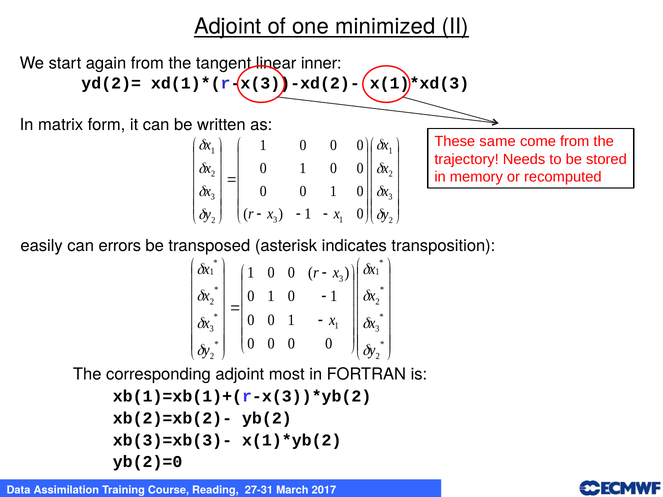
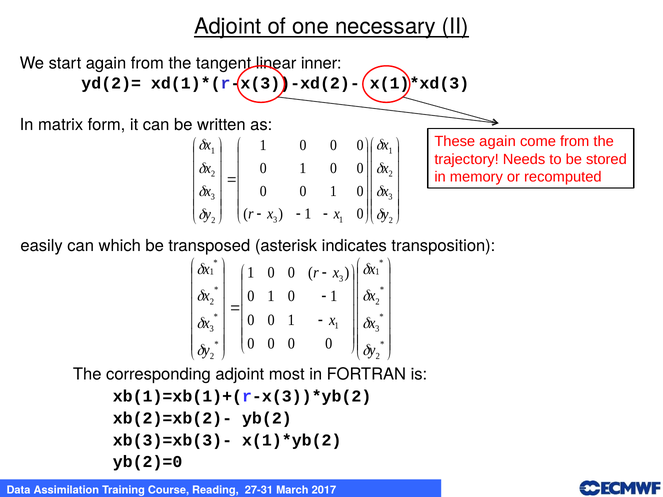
minimized: minimized -> necessary
These same: same -> again
errors: errors -> which
